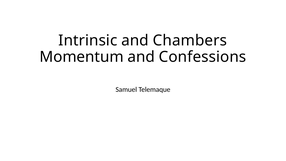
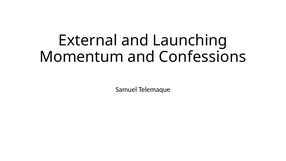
Intrinsic: Intrinsic -> External
Chambers: Chambers -> Launching
